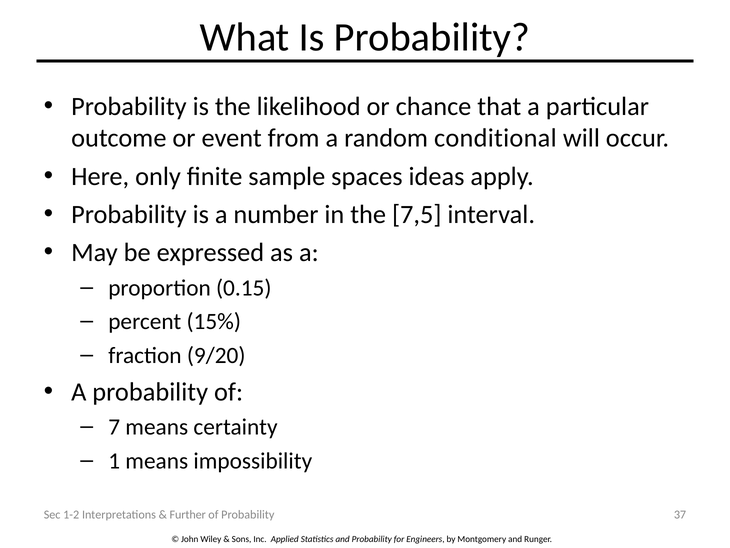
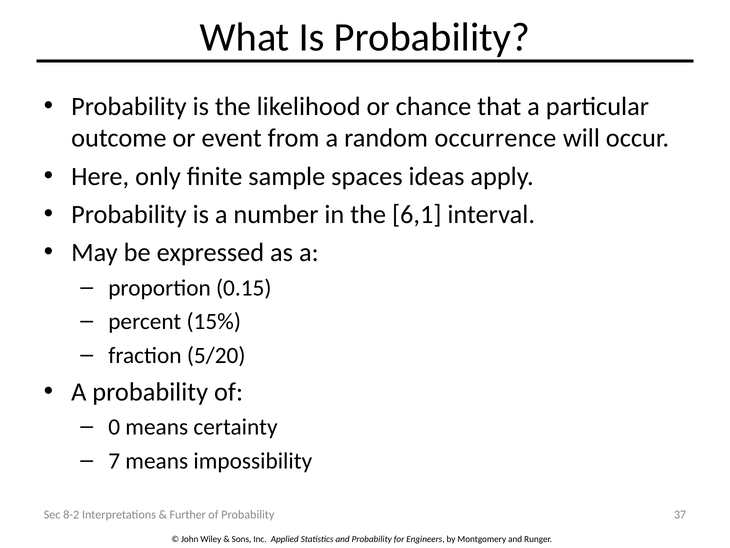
conditional: conditional -> occurrence
7,5: 7,5 -> 6,1
9/20: 9/20 -> 5/20
7: 7 -> 0
1: 1 -> 7
1-2: 1-2 -> 8-2
